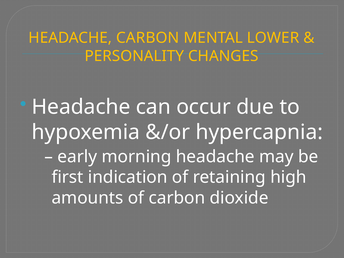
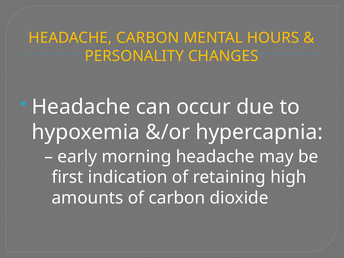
LOWER: LOWER -> HOURS
